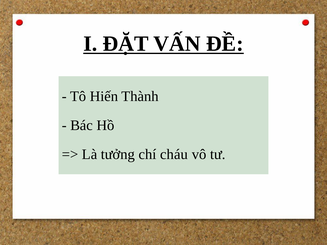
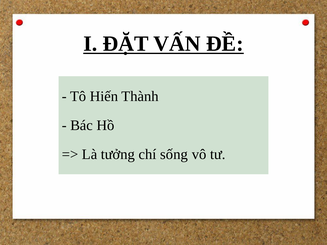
cháu: cháu -> sống
